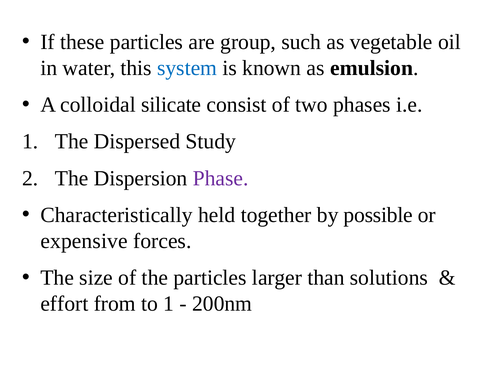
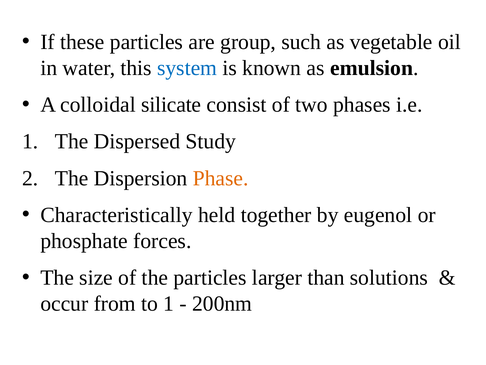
Phase colour: purple -> orange
possible: possible -> eugenol
expensive: expensive -> phosphate
effort: effort -> occur
